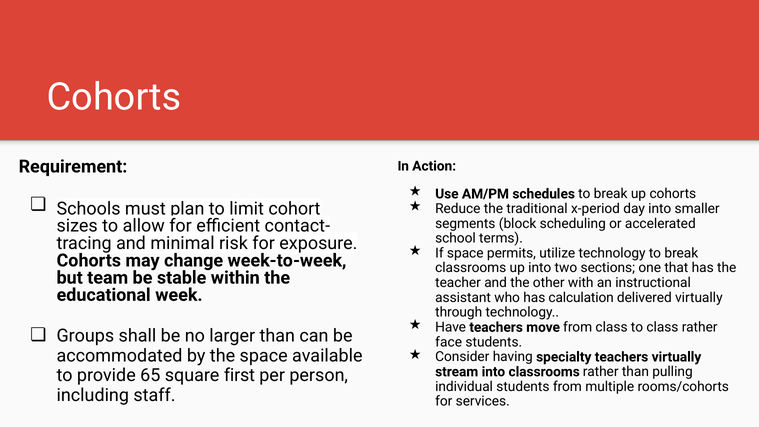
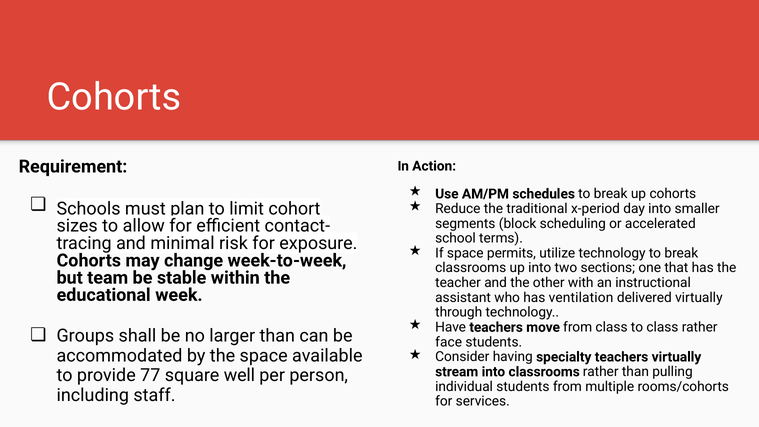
calculation: calculation -> ventilation
65: 65 -> 77
first: first -> well
